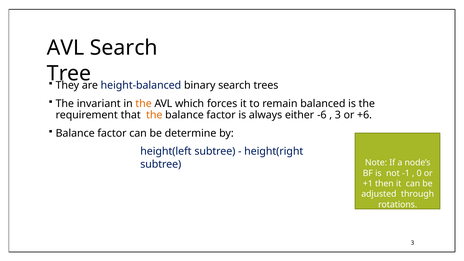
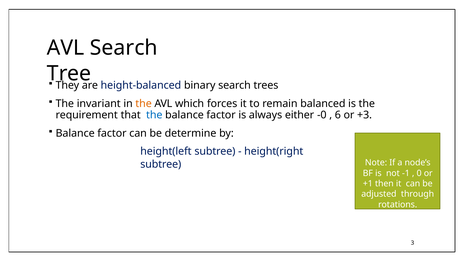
the at (154, 115) colour: orange -> blue
-6: -6 -> -0
3 at (338, 115): 3 -> 6
+6: +6 -> +3
